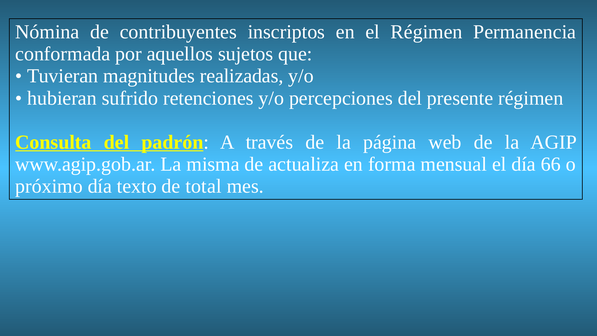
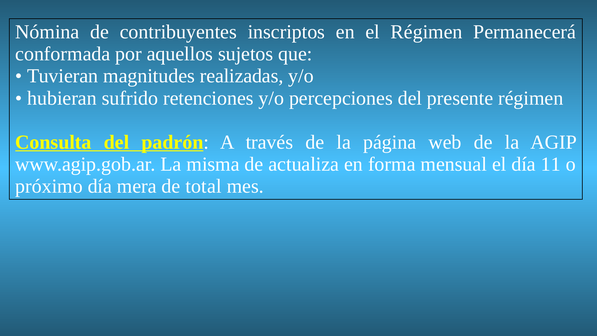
Permanencia: Permanencia -> Permanecerá
66: 66 -> 11
texto: texto -> mera
